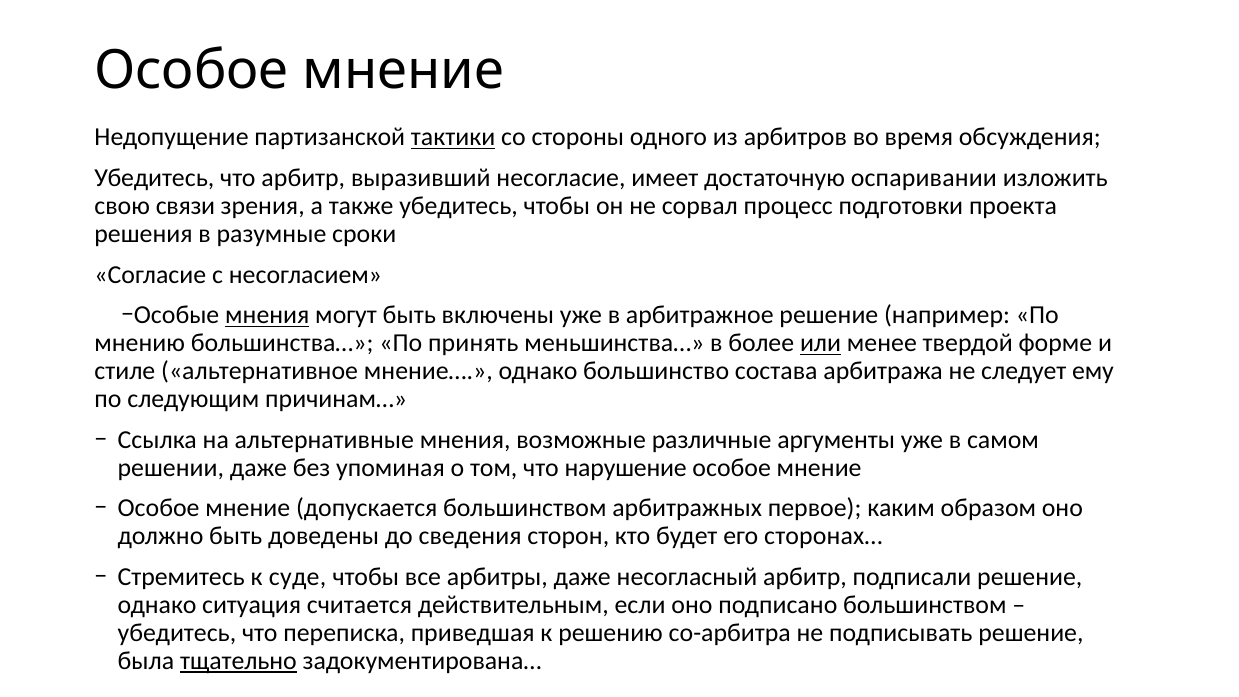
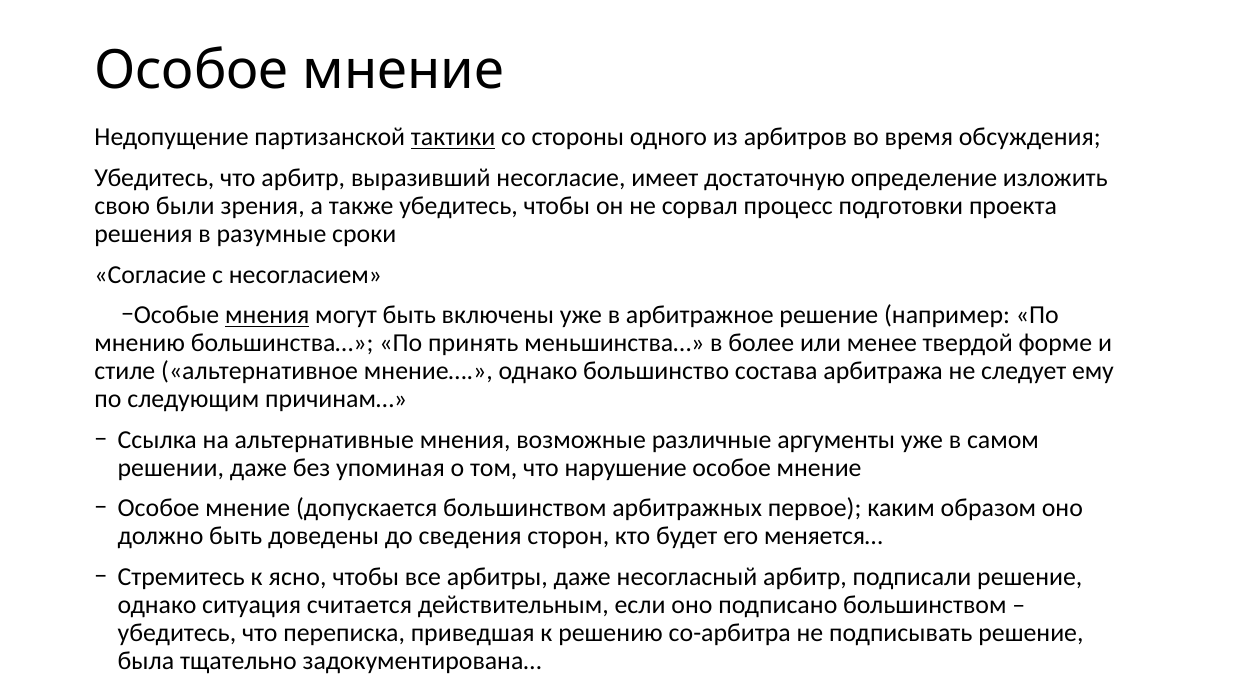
оспаривании: оспаривании -> определение
связи: связи -> были
или underline: present -> none
сторонах…: сторонах… -> меняется…
суде: суде -> ясно
тщательно underline: present -> none
